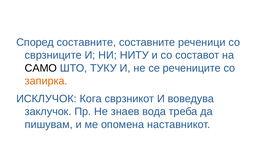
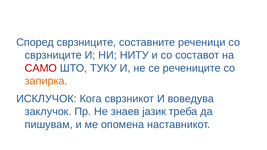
Според составните: составните -> сврзниците
САМО colour: black -> red
вода: вода -> јазик
